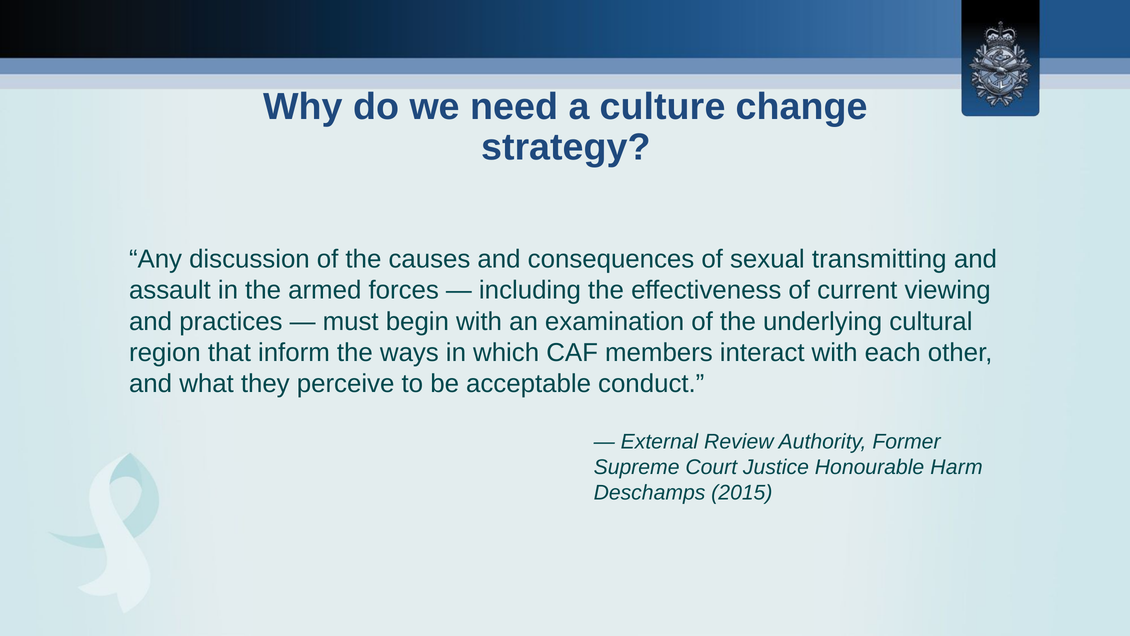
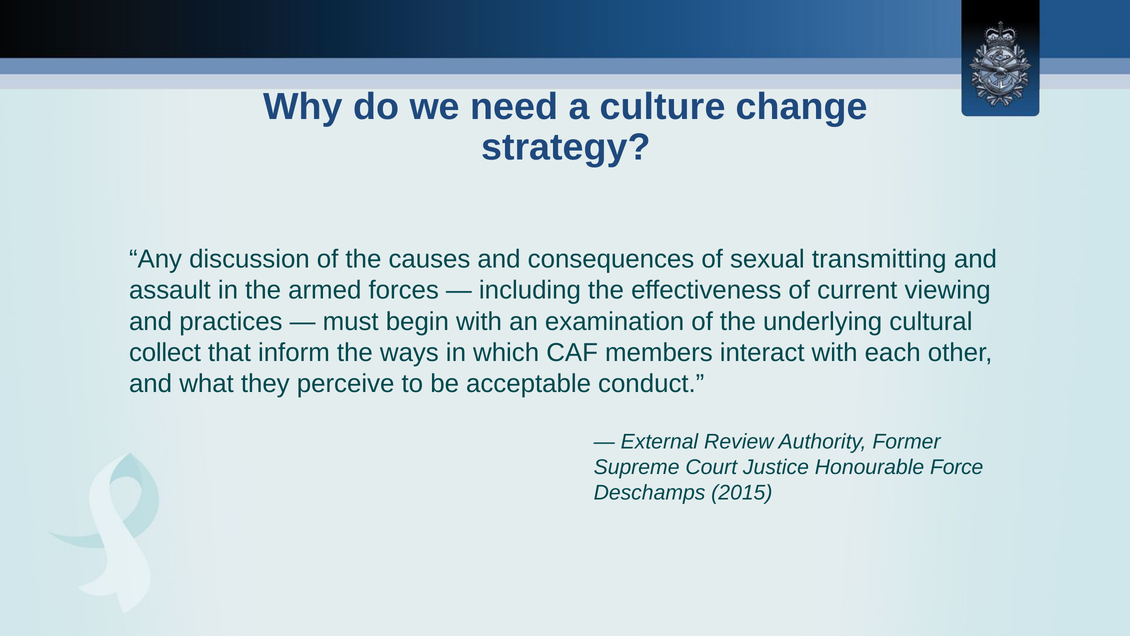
region: region -> collect
Harm: Harm -> Force
